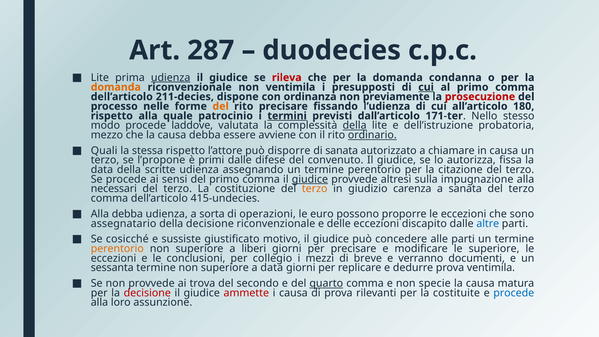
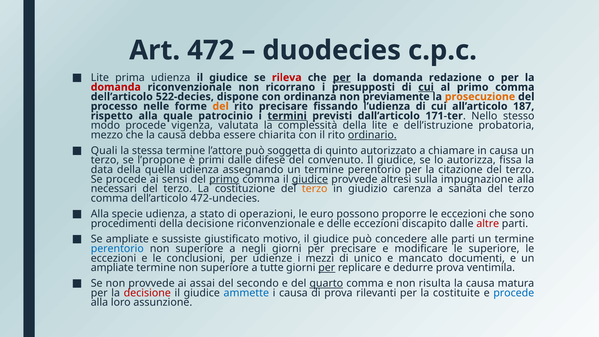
287: 287 -> 472
udienza at (171, 78) underline: present -> none
per at (342, 78) underline: none -> present
condanna: condanna -> redazione
domanda at (116, 87) colour: orange -> red
non ventimila: ventimila -> ricorrano
211-decies: 211-decies -> 522-decies
prosecuzione colour: red -> orange
180: 180 -> 187
laddove: laddove -> vigenza
della at (355, 125) underline: present -> none
avviene: avviene -> chiarita
stessa rispetto: rispetto -> termine
disporre: disporre -> soggetta
di sanata: sanata -> quinto
scritte: scritte -> quella
primo at (224, 179) underline: none -> present
415-undecies: 415-undecies -> 472-undecies
Alla debba: debba -> specie
sorta: sorta -> stato
assegnatario: assegnatario -> procedimenti
altre colour: blue -> red
Se cosicché: cosicché -> ampliate
perentorio at (117, 249) colour: orange -> blue
liberi: liberi -> negli
collegio: collegio -> udienze
breve: breve -> unico
verranno: verranno -> mancato
sessanta at (112, 268): sessanta -> ampliate
a data: data -> tutte
per at (327, 268) underline: none -> present
trova: trova -> assai
specie: specie -> risulta
ammette colour: red -> blue
